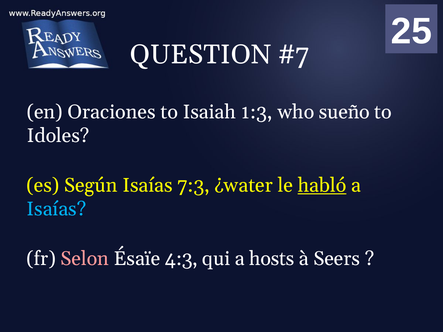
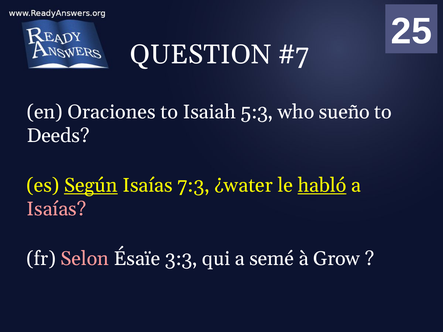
1:3: 1:3 -> 5:3
Idoles: Idoles -> Deeds
Según underline: none -> present
Isaías at (56, 209) colour: light blue -> pink
4:3: 4:3 -> 3:3
hosts: hosts -> semé
Seers: Seers -> Grow
